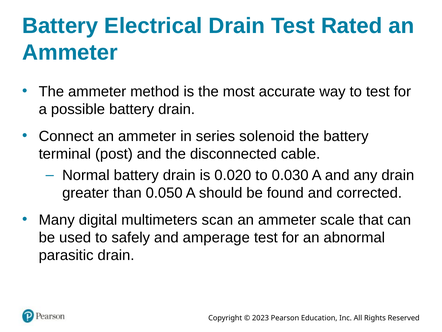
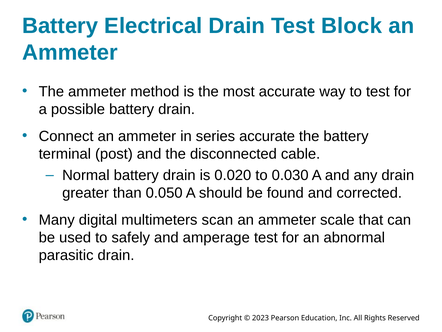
Rated: Rated -> Block
series solenoid: solenoid -> accurate
